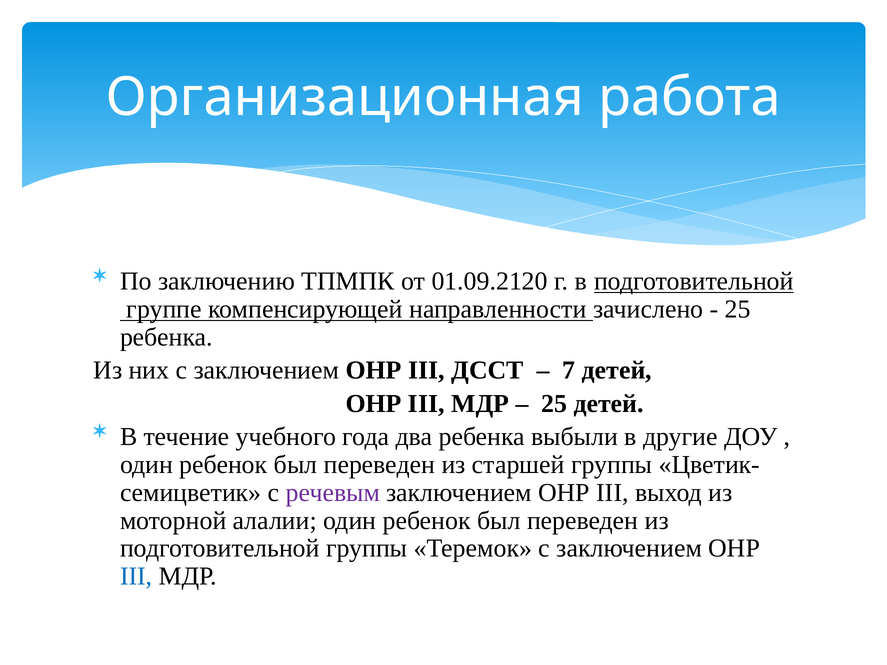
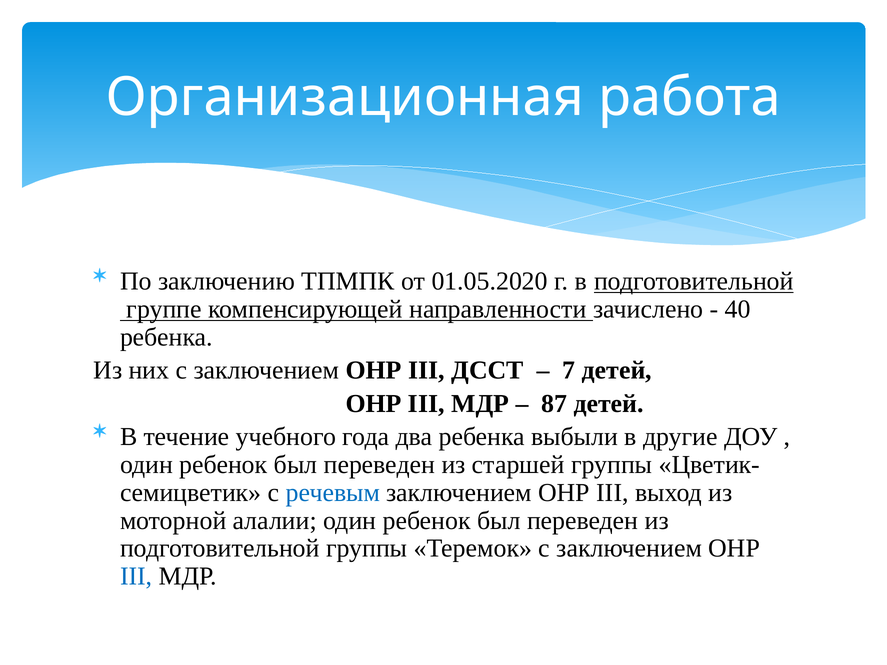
01.09.2120: 01.09.2120 -> 01.05.2020
25 at (738, 309): 25 -> 40
25 at (554, 404): 25 -> 87
речевым colour: purple -> blue
